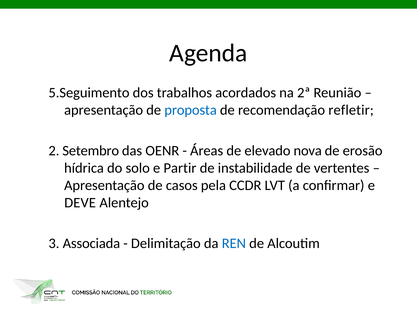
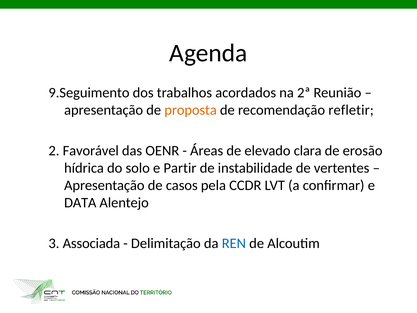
5.Seguimento: 5.Seguimento -> 9.Seguimento
proposta colour: blue -> orange
Setembro: Setembro -> Favorável
nova: nova -> clara
DEVE: DEVE -> DATA
